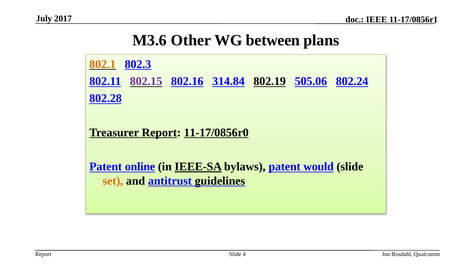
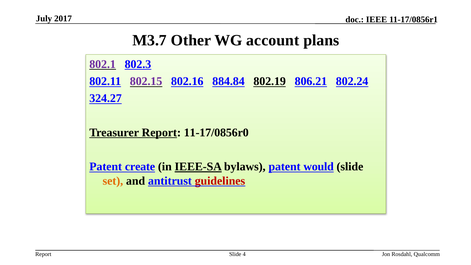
M3.6: M3.6 -> M3.7
between: between -> account
802.1 colour: orange -> purple
314.84: 314.84 -> 884.84
505.06: 505.06 -> 806.21
802.28: 802.28 -> 324.27
11-17/0856r0 underline: present -> none
online: online -> create
guidelines colour: black -> red
